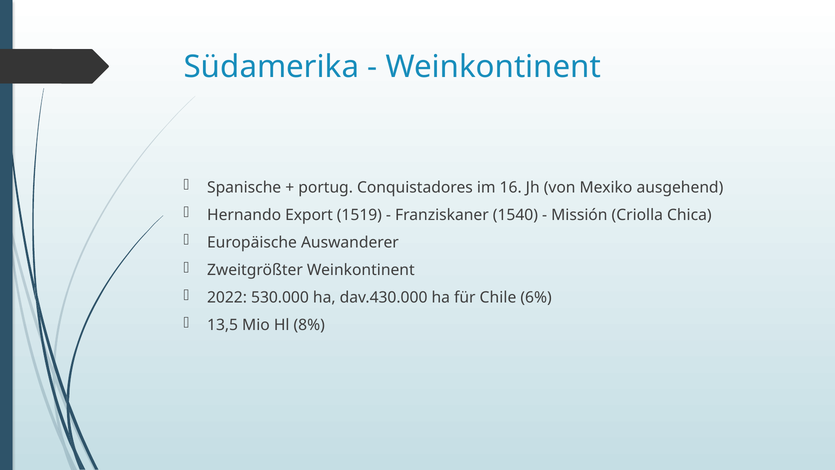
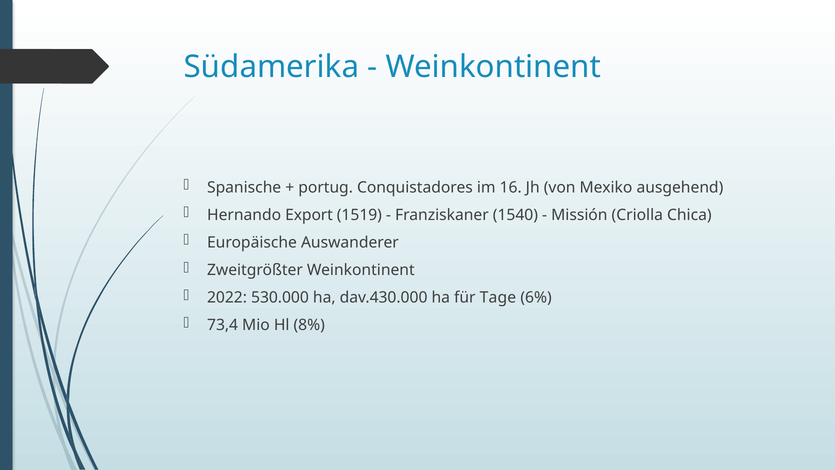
Chile: Chile -> Tage
13,5: 13,5 -> 73,4
